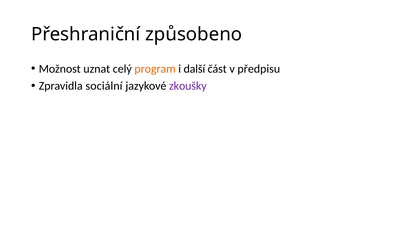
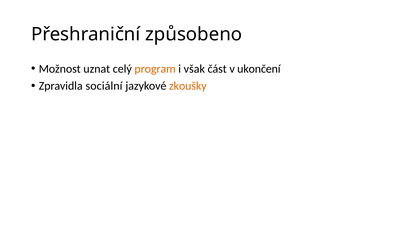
další: další -> však
předpisu: předpisu -> ukončení
zkoušky colour: purple -> orange
